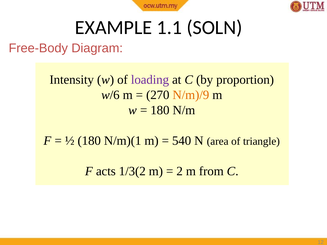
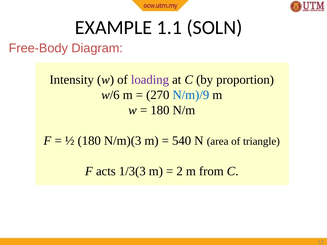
N/m)/9 colour: orange -> blue
N/m)(1: N/m)(1 -> N/m)(3
1/3(2: 1/3(2 -> 1/3(3
